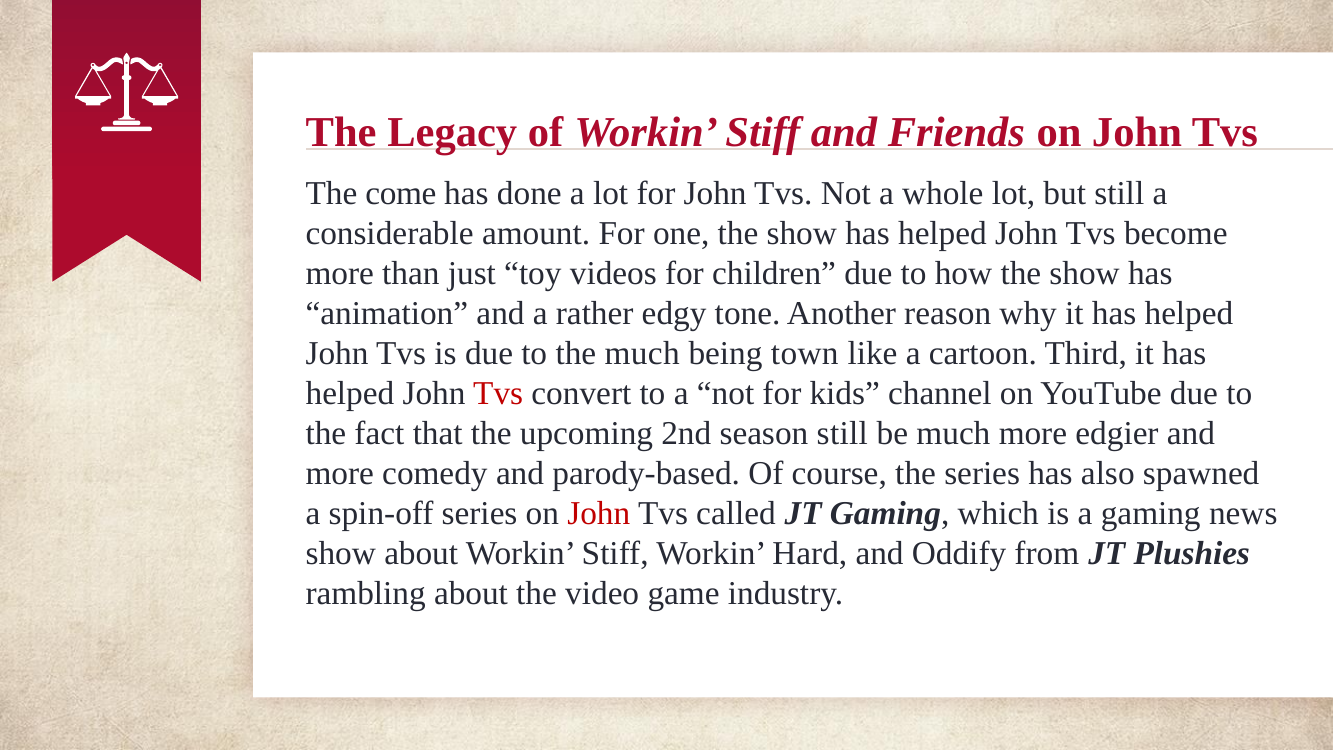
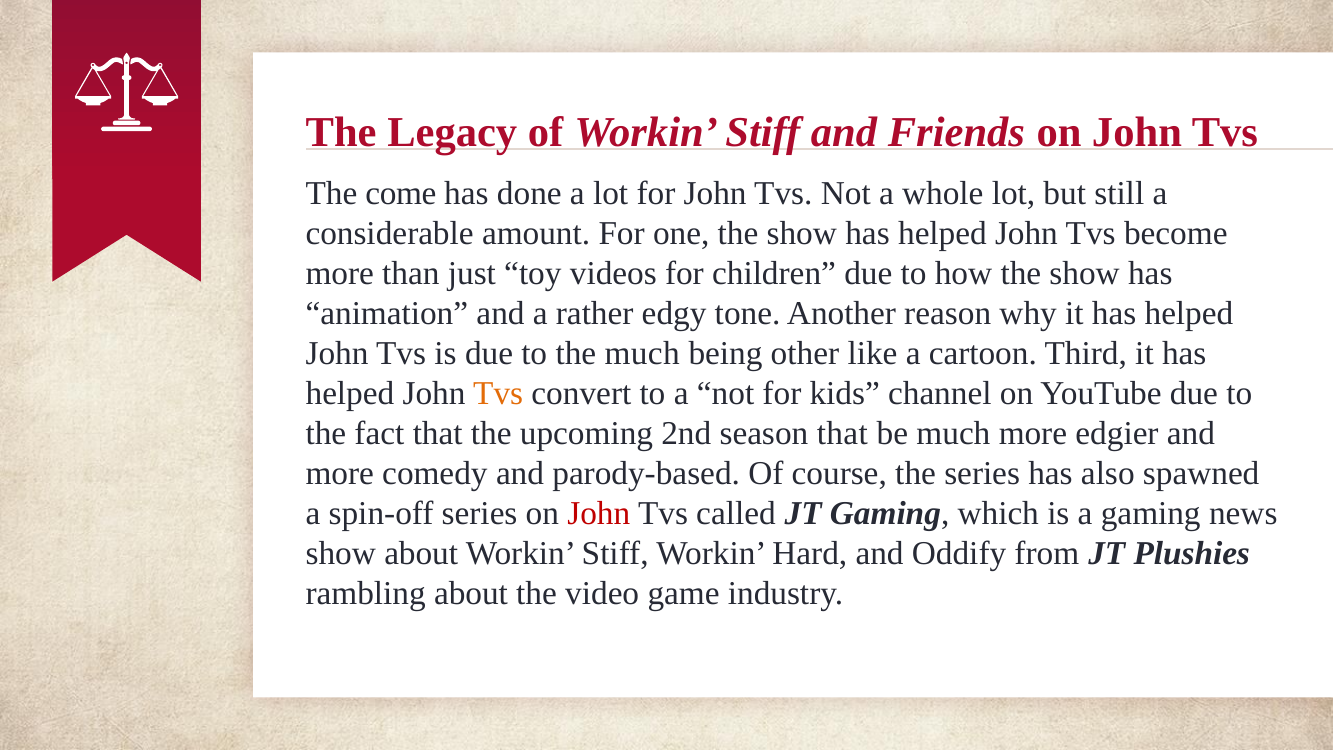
town: town -> other
Tvs at (498, 393) colour: red -> orange
season still: still -> that
